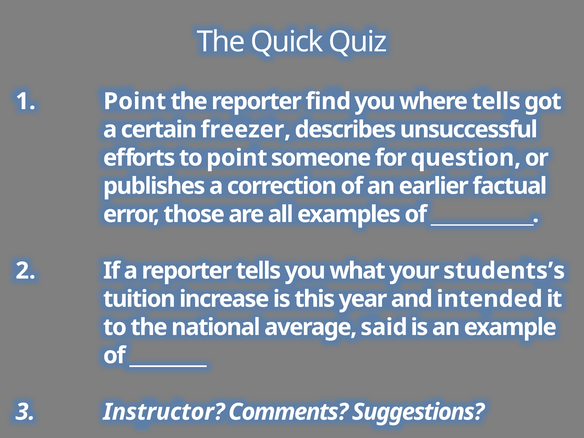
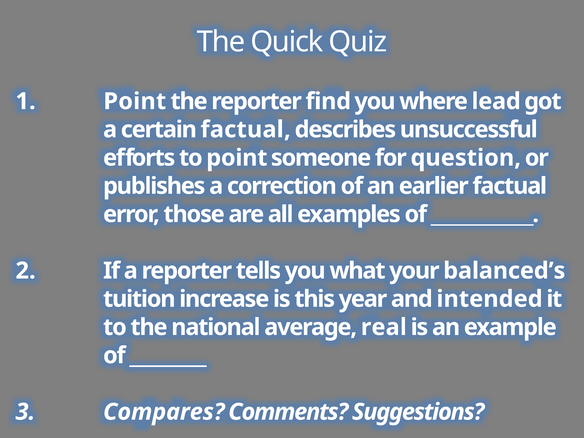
where tells: tells -> lead
certain freezer: freezer -> factual
students’s: students’s -> balanced’s
said: said -> real
Instructor: Instructor -> Compares
